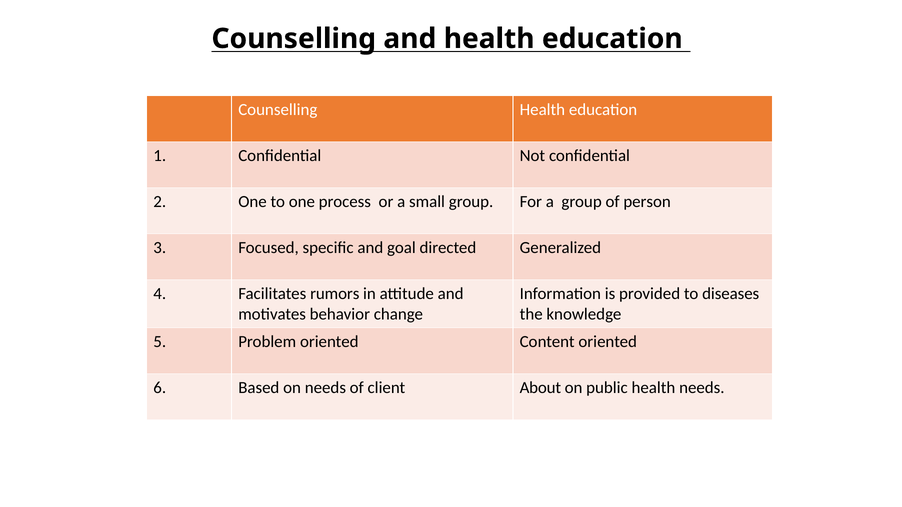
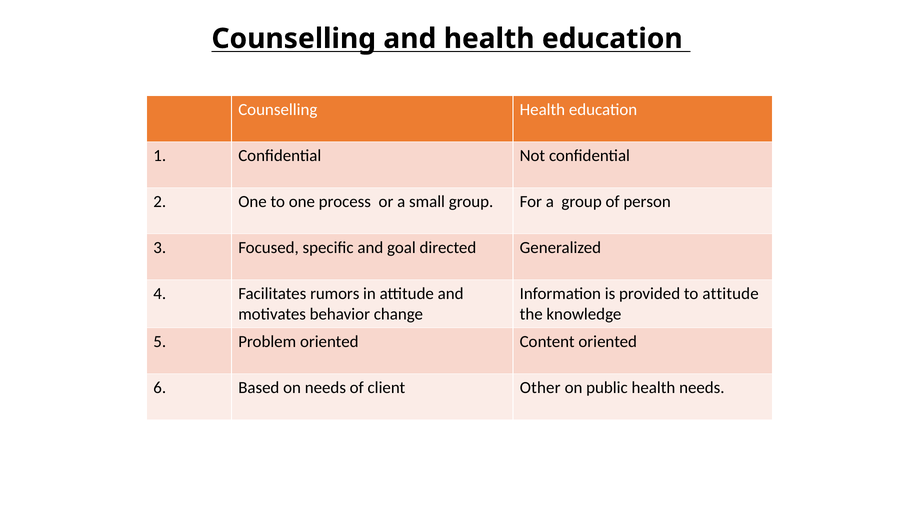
to diseases: diseases -> attitude
About: About -> Other
